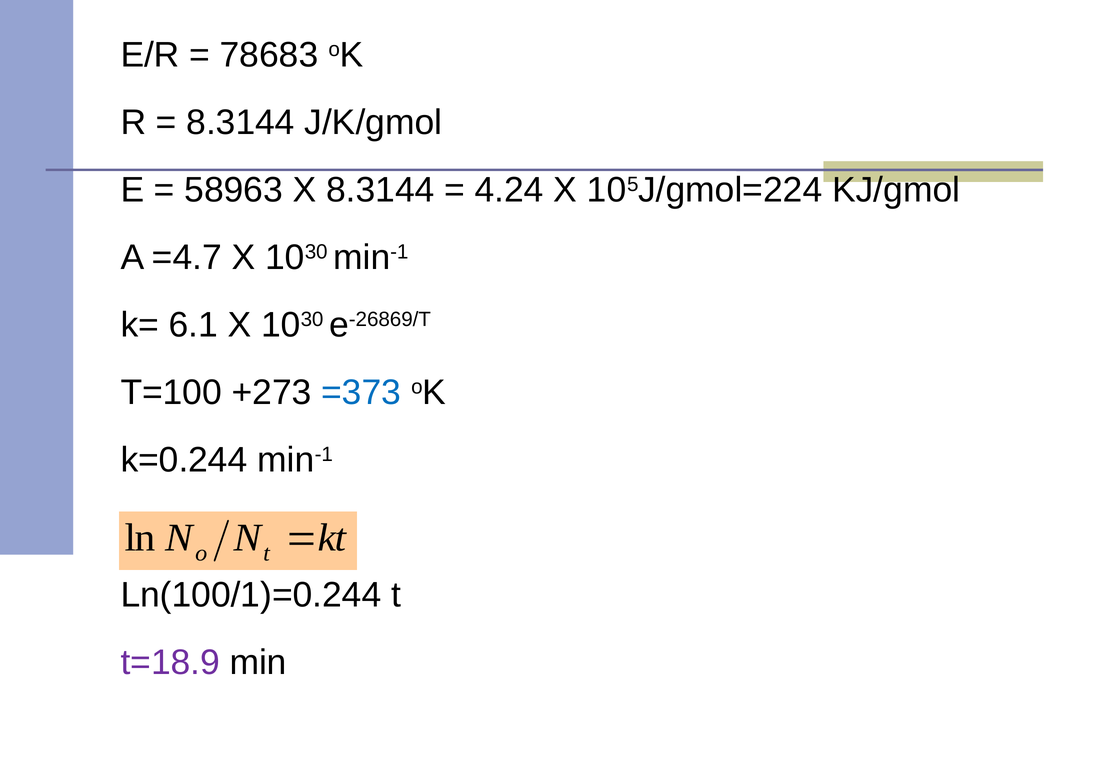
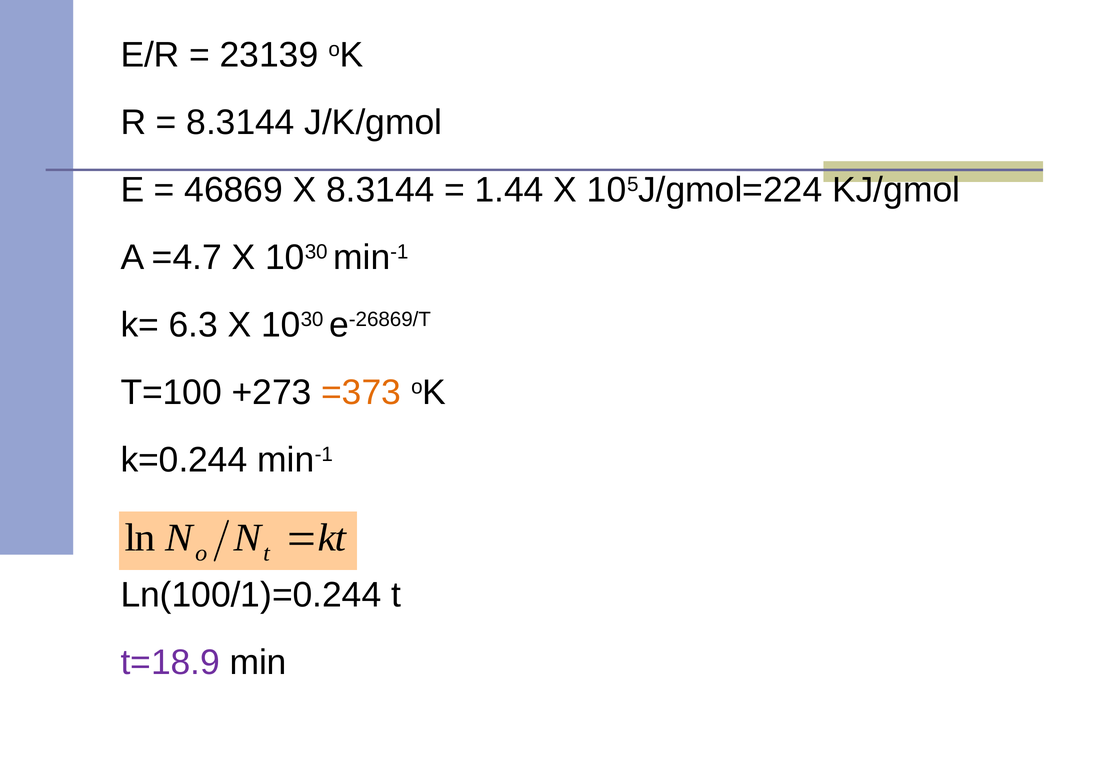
78683: 78683 -> 23139
58963: 58963 -> 46869
4.24: 4.24 -> 1.44
6.1: 6.1 -> 6.3
=373 colour: blue -> orange
